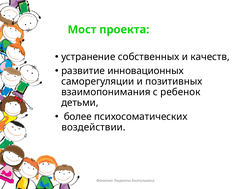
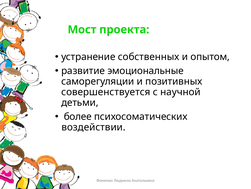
качеств: качеств -> опытом
инновационных: инновационных -> эмоциональные
взаимопонимания: взаимопонимания -> совершенствуется
ребенок: ребенок -> научной
